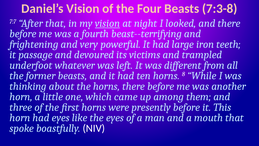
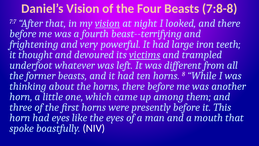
7:3-8: 7:3-8 -> 7:8-8
passage: passage -> thought
victims underline: none -> present
